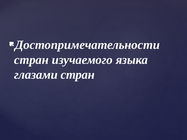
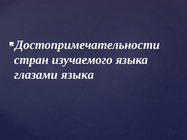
глазами стран: стран -> языка
